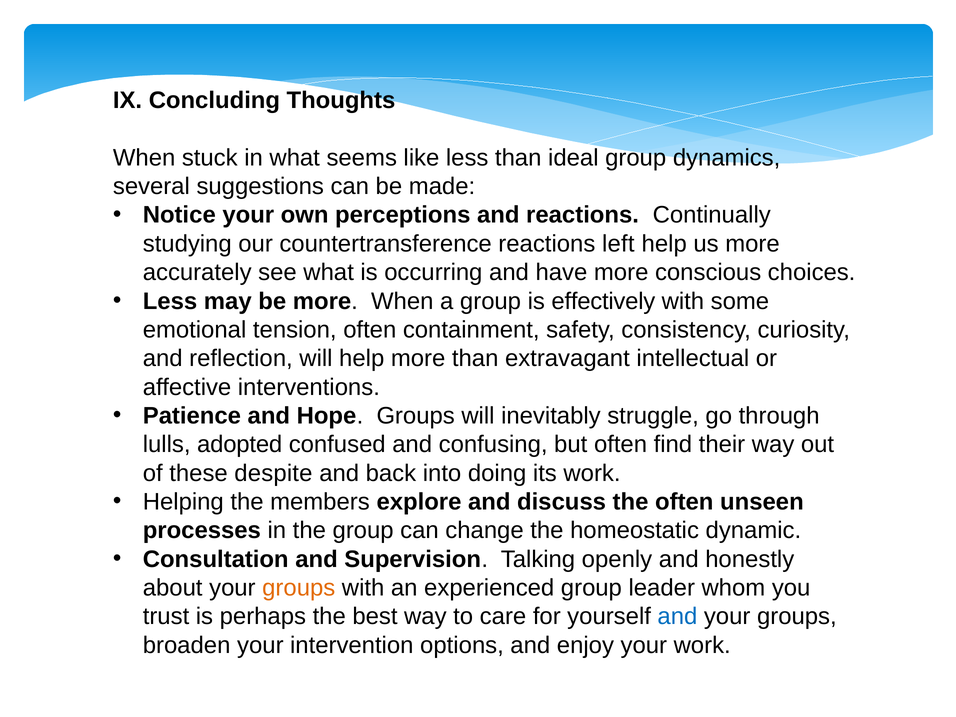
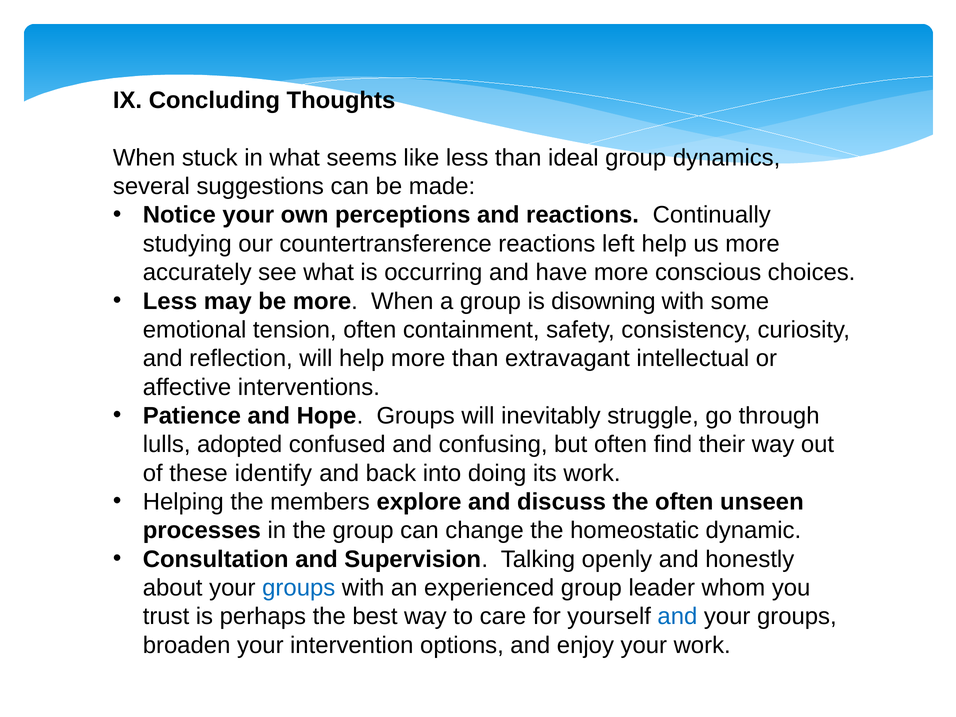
effectively: effectively -> disowning
despite: despite -> identify
groups at (299, 588) colour: orange -> blue
